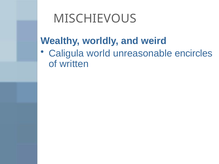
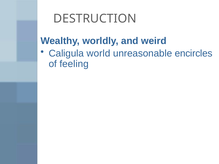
MISCHIEVOUS: MISCHIEVOUS -> DESTRUCTION
written: written -> feeling
